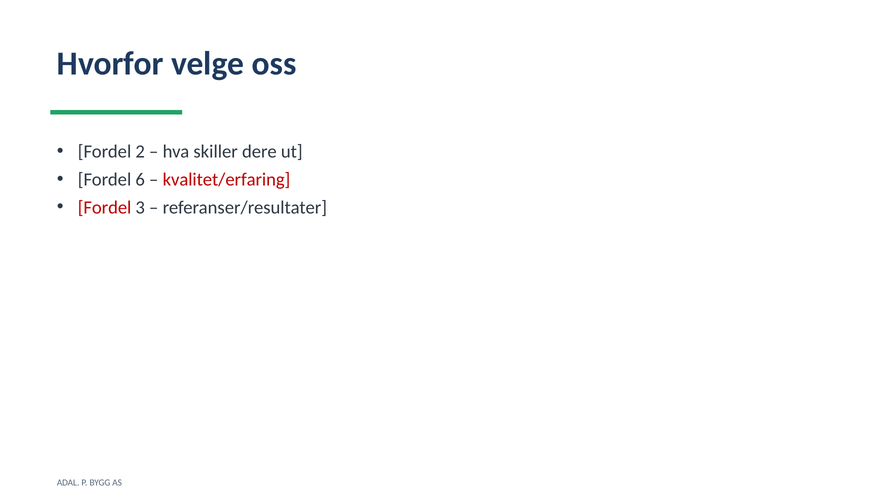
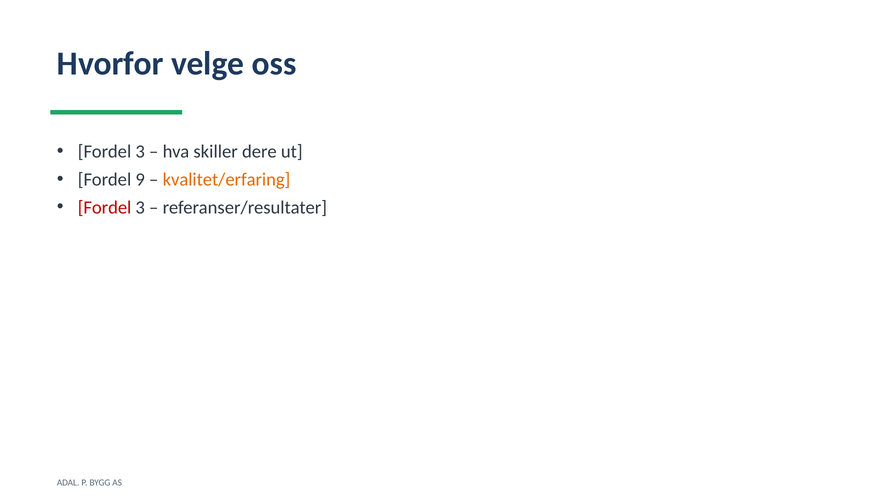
2 at (140, 151): 2 -> 3
6: 6 -> 9
kvalitet/erfaring colour: red -> orange
